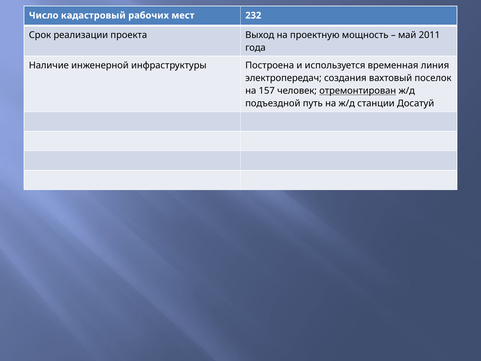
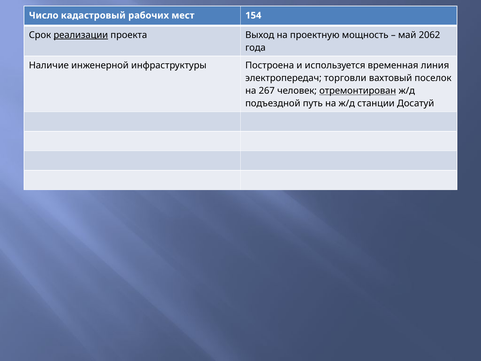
232: 232 -> 154
реализации underline: none -> present
2011: 2011 -> 2062
создания: создания -> торговли
157: 157 -> 267
